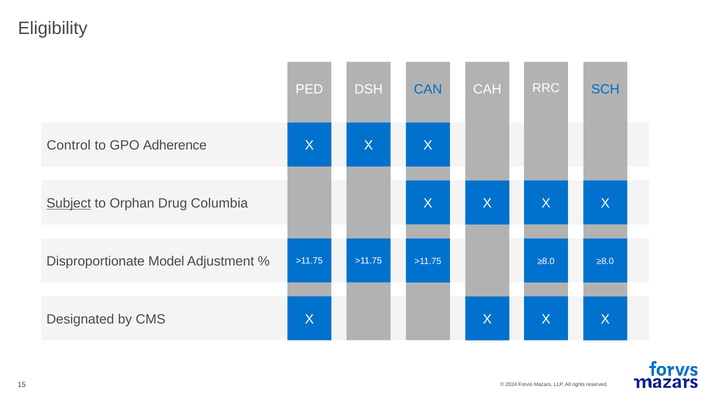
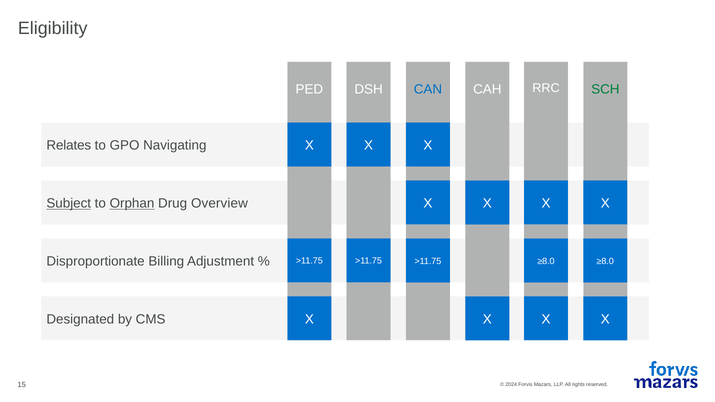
SCH colour: blue -> green
Control: Control -> Relates
Adherence: Adherence -> Navigating
Orphan underline: none -> present
Columbia: Columbia -> Overview
Model: Model -> Billing
